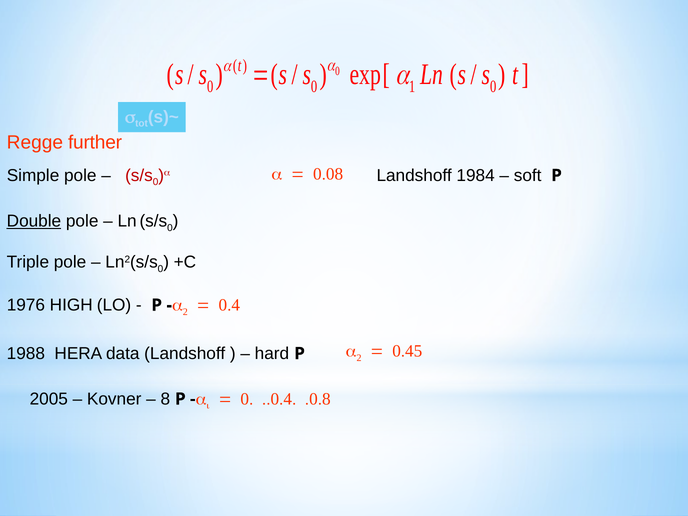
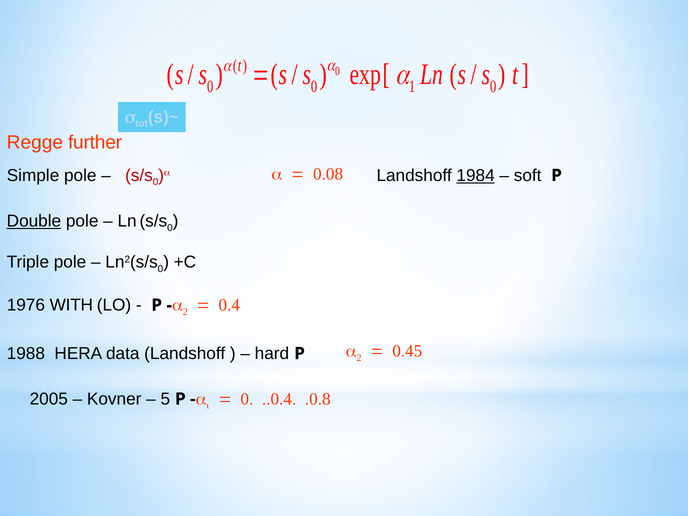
1984 underline: none -> present
HIGH: HIGH -> WITH
8: 8 -> 5
